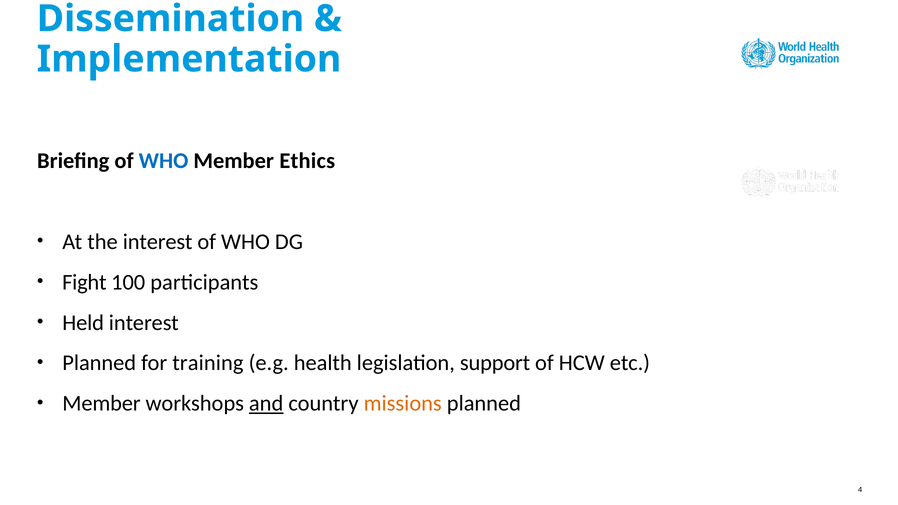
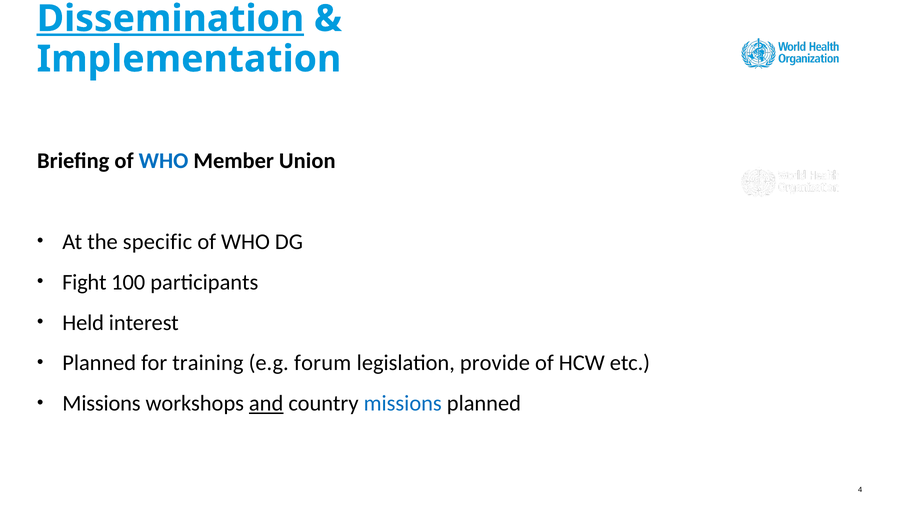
Dissemination underline: none -> present
Ethics: Ethics -> Union
the interest: interest -> specific
health: health -> forum
support: support -> provide
Member at (101, 404): Member -> Missions
missions at (403, 404) colour: orange -> blue
